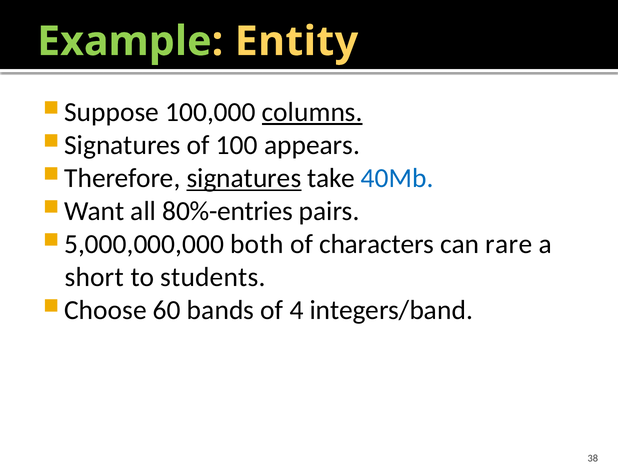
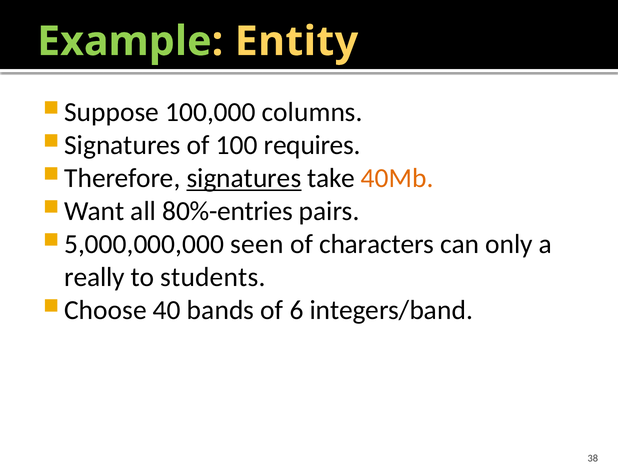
columns underline: present -> none
appears: appears -> requires
40Mb colour: blue -> orange
both: both -> seen
rare: rare -> only
short: short -> really
60: 60 -> 40
4: 4 -> 6
